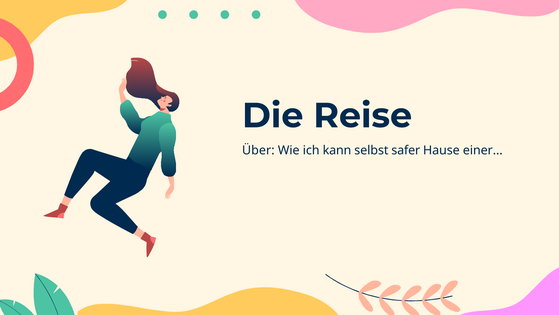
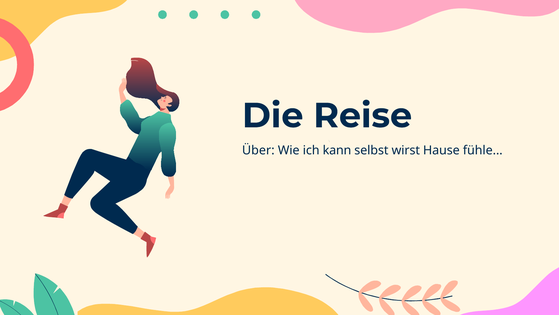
safer: safer -> wirst
einer: einer -> fühle
